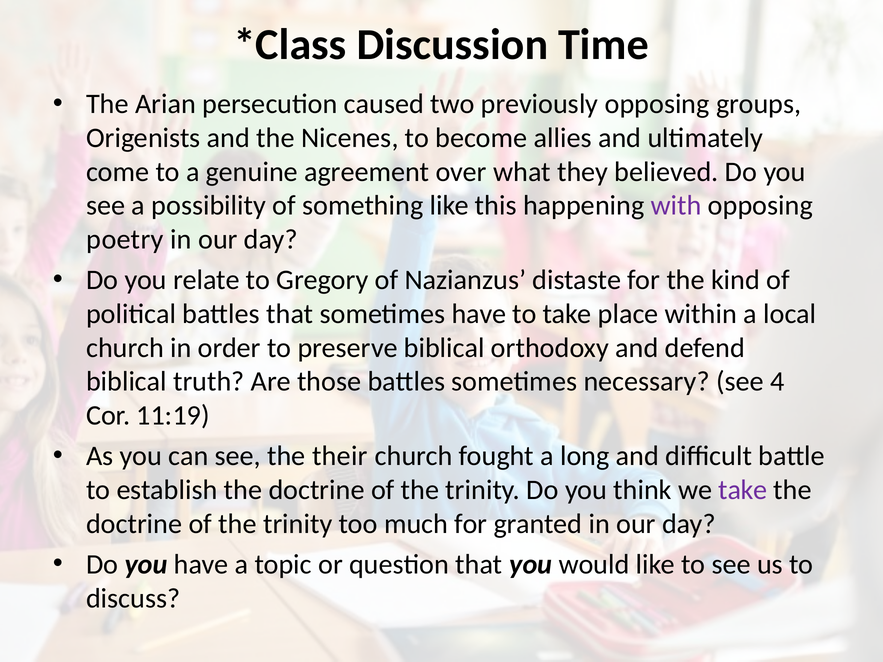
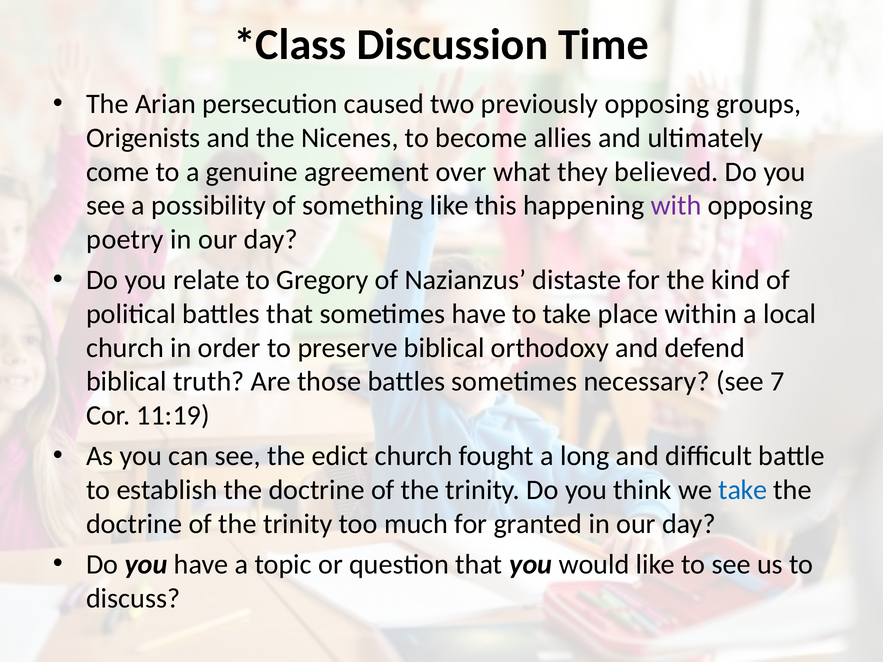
4: 4 -> 7
their: their -> edict
take at (743, 490) colour: purple -> blue
